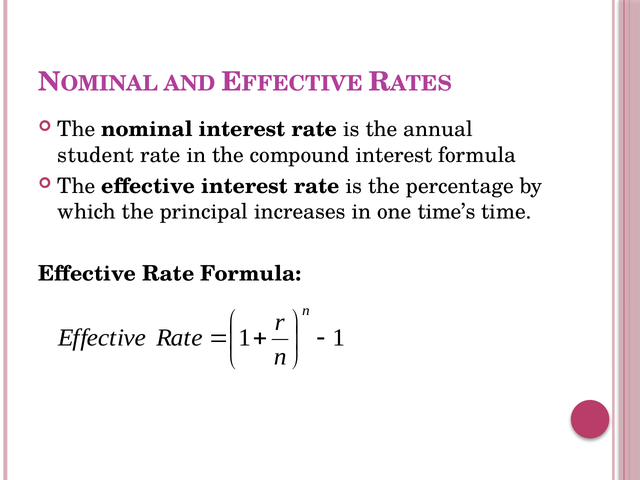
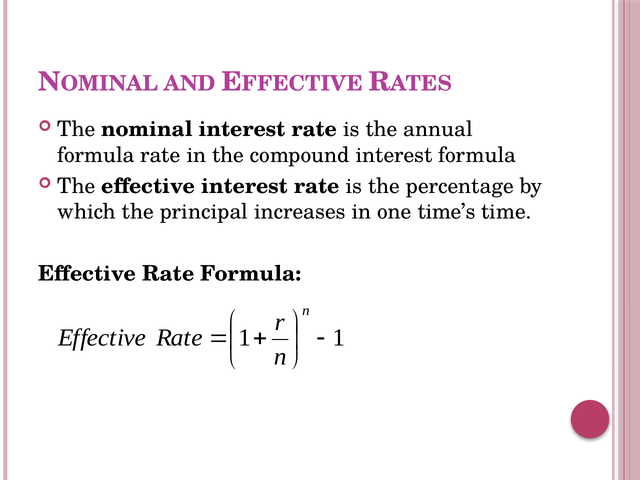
student at (96, 155): student -> formula
